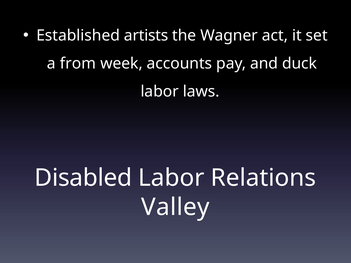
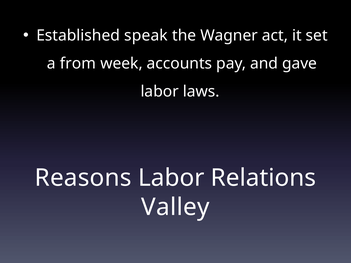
artists: artists -> speak
duck: duck -> gave
Disabled: Disabled -> Reasons
